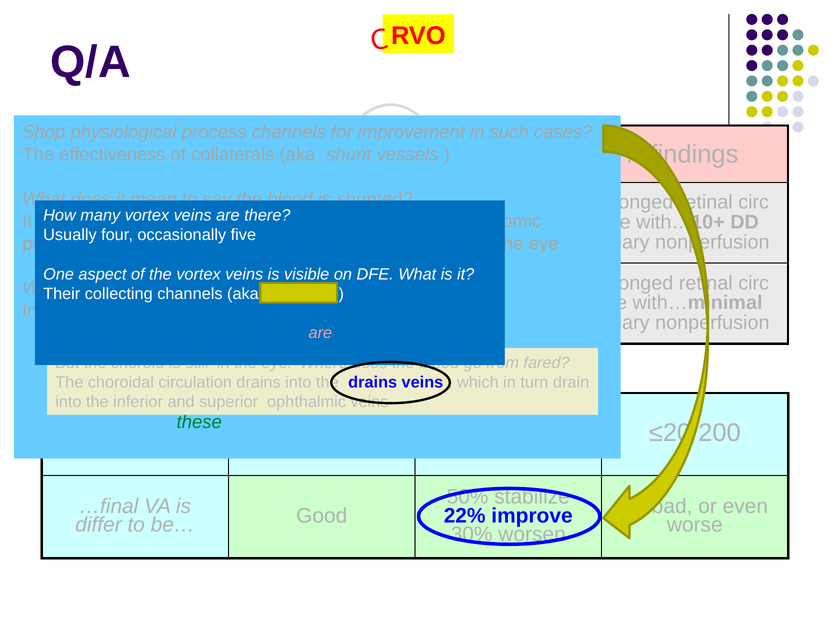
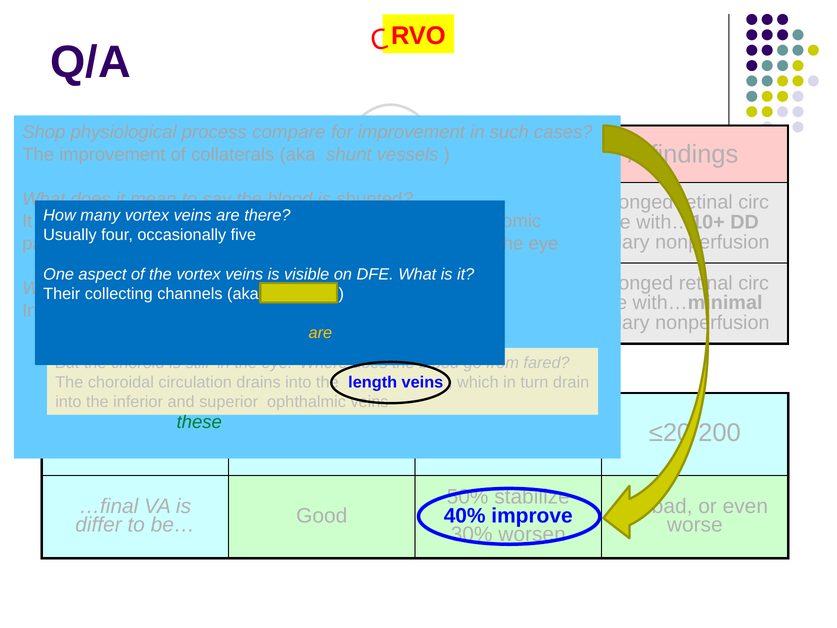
process channels: channels -> compare
The effectiveness: effectiveness -> improvement
are at (320, 333) colour: pink -> yellow
the drains: drains -> length
22%: 22% -> 40%
